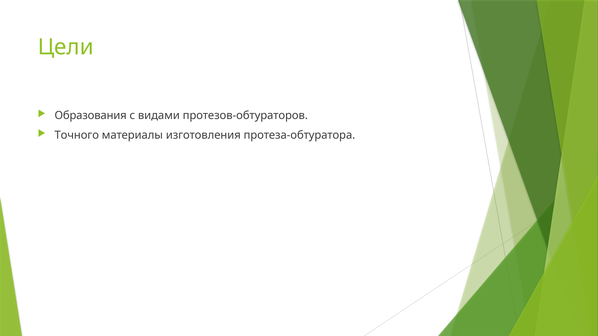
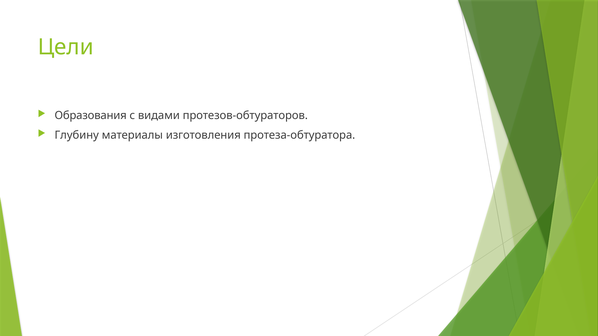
Точного: Точного -> Глубину
